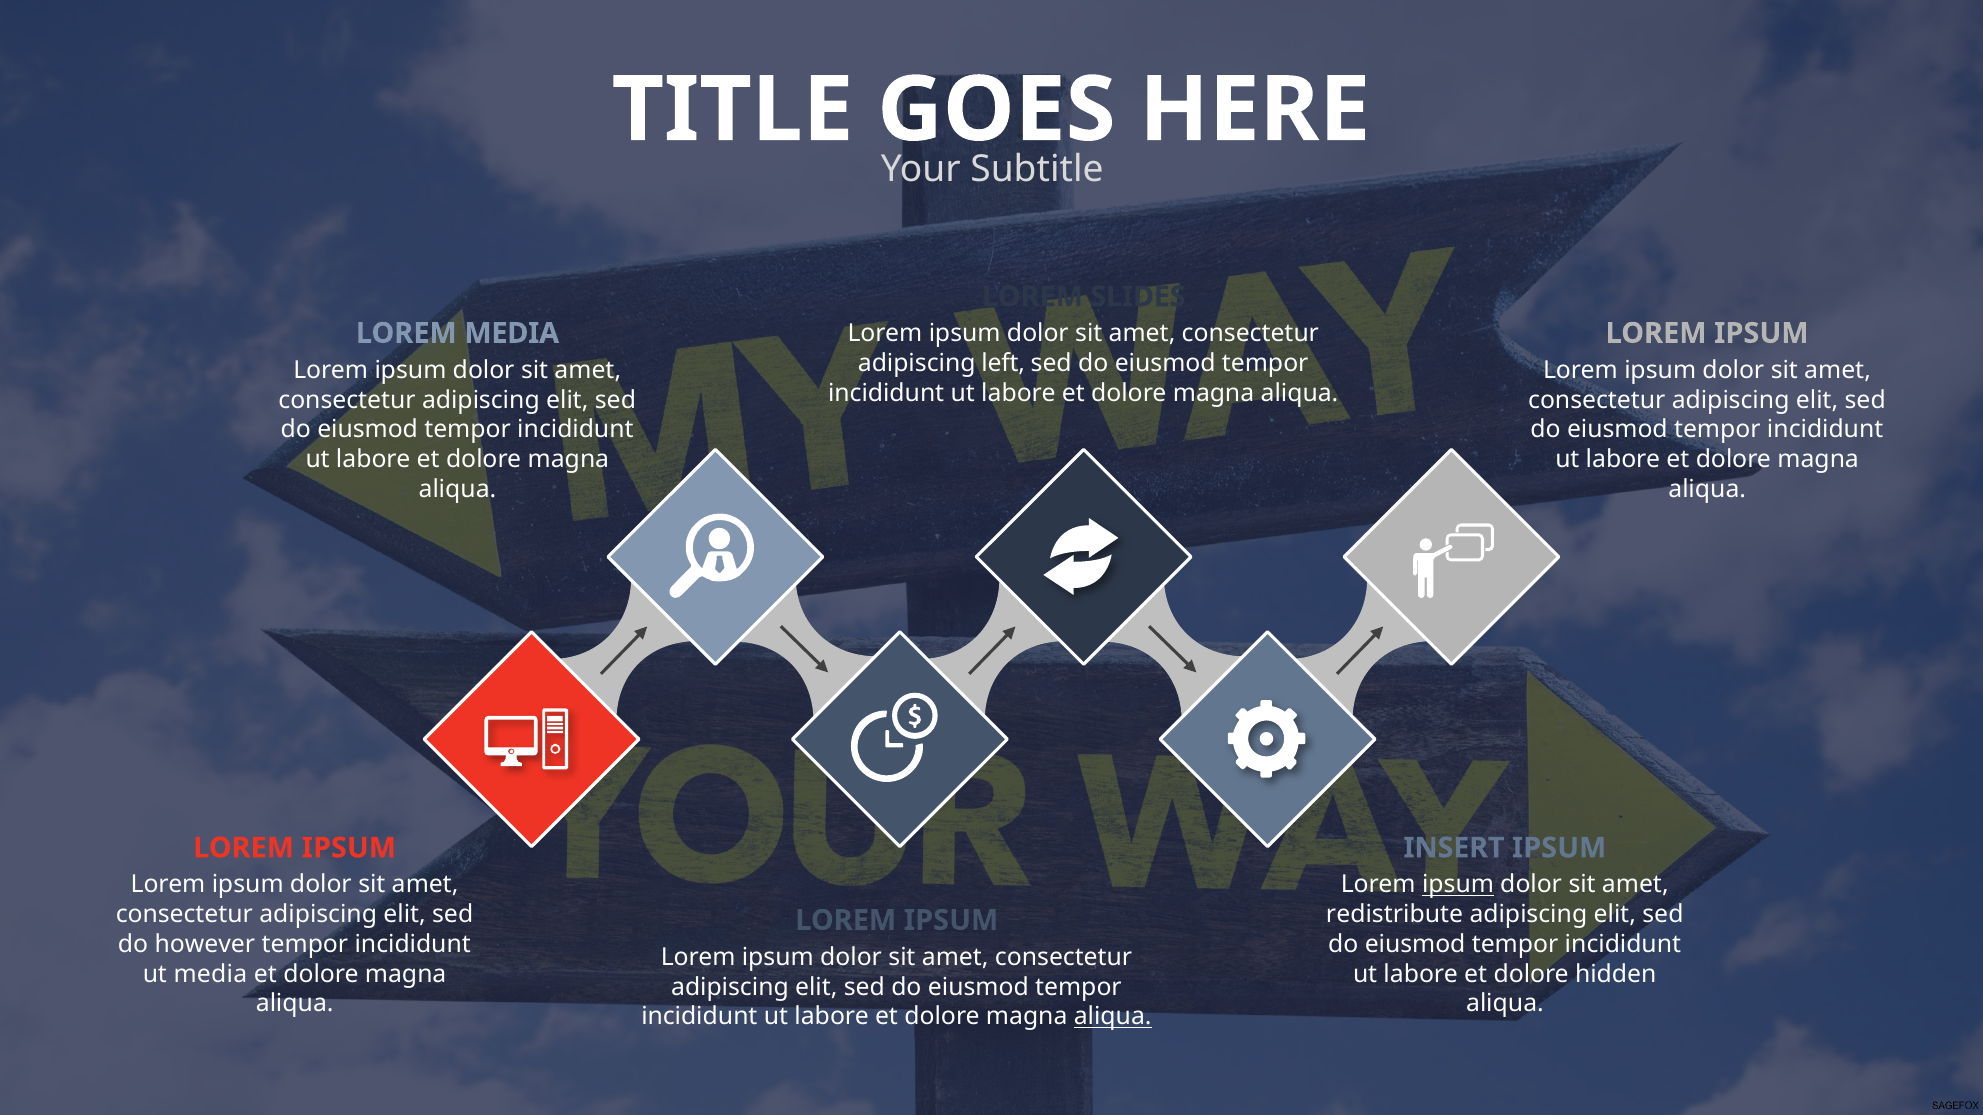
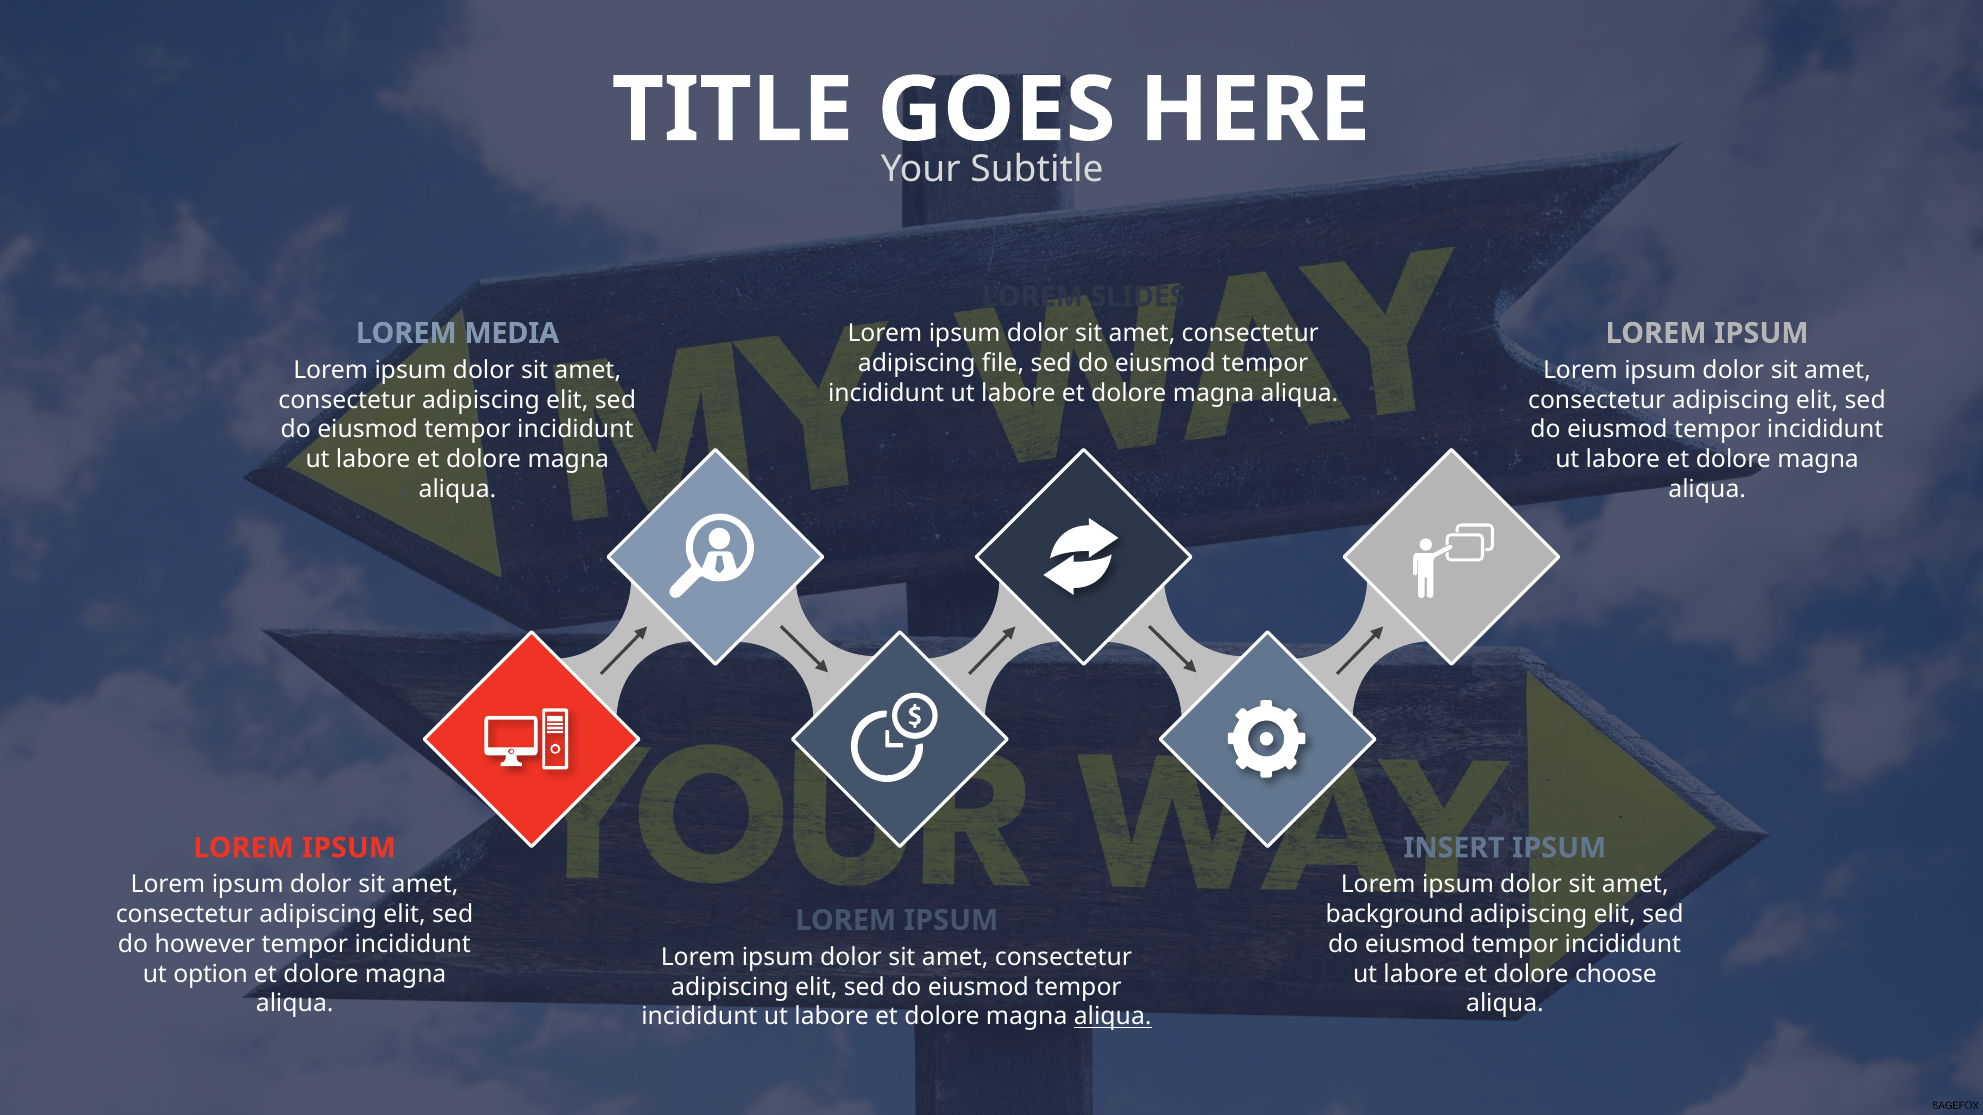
left: left -> file
ipsum at (1458, 885) underline: present -> none
redistribute: redistribute -> background
ut media: media -> option
hidden: hidden -> choose
